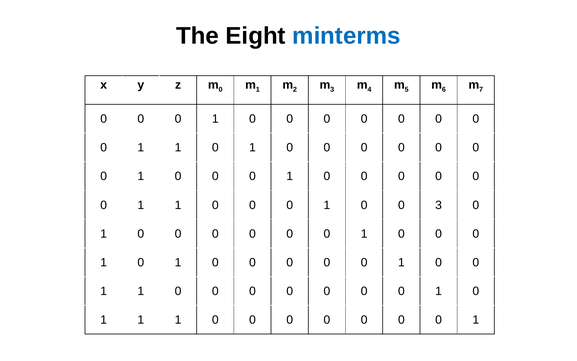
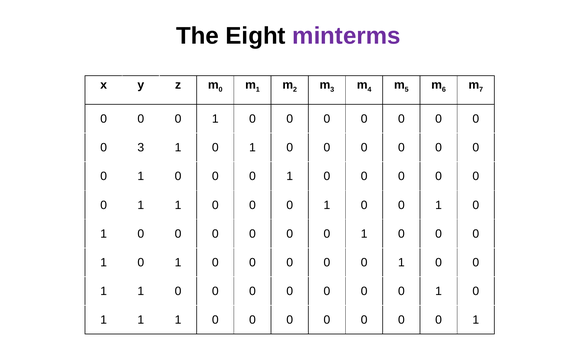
minterms colour: blue -> purple
1 at (141, 147): 1 -> 3
3 at (439, 205): 3 -> 1
